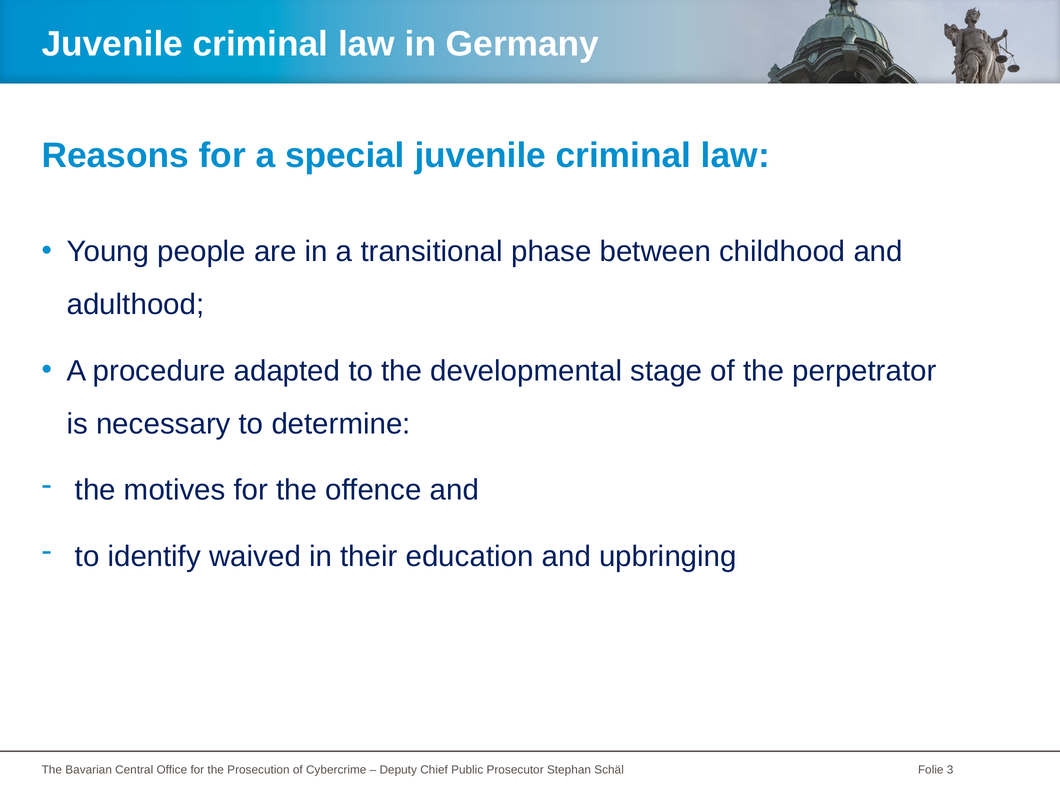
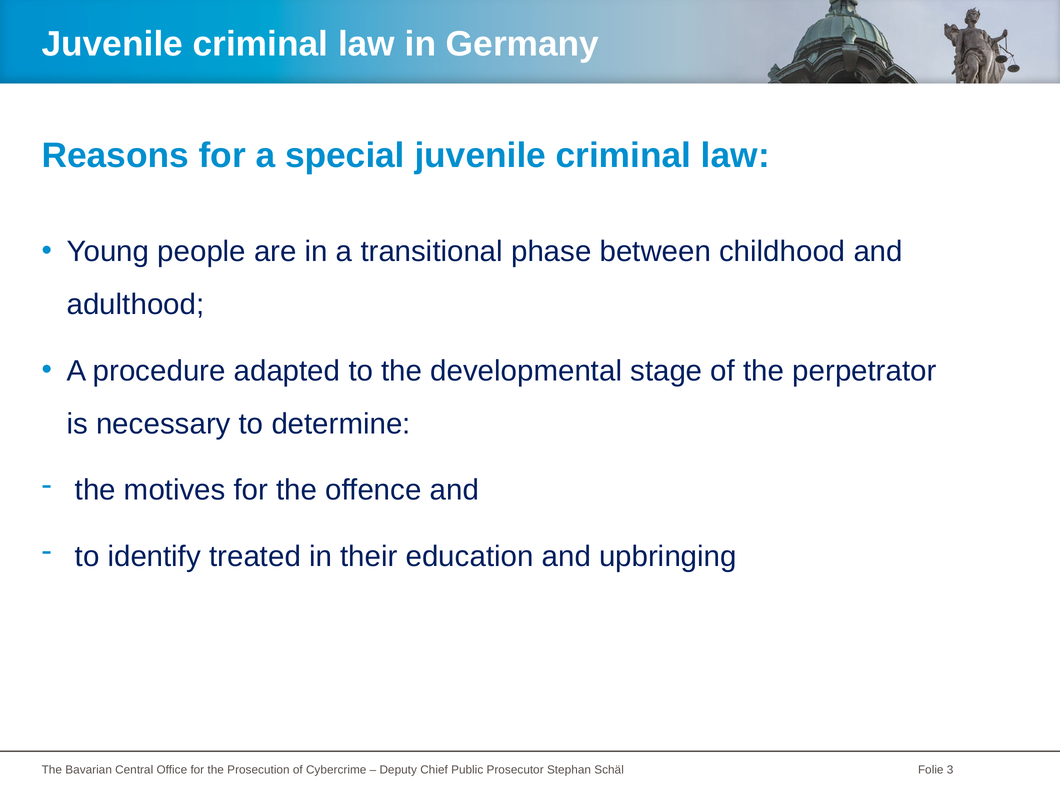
waived: waived -> treated
